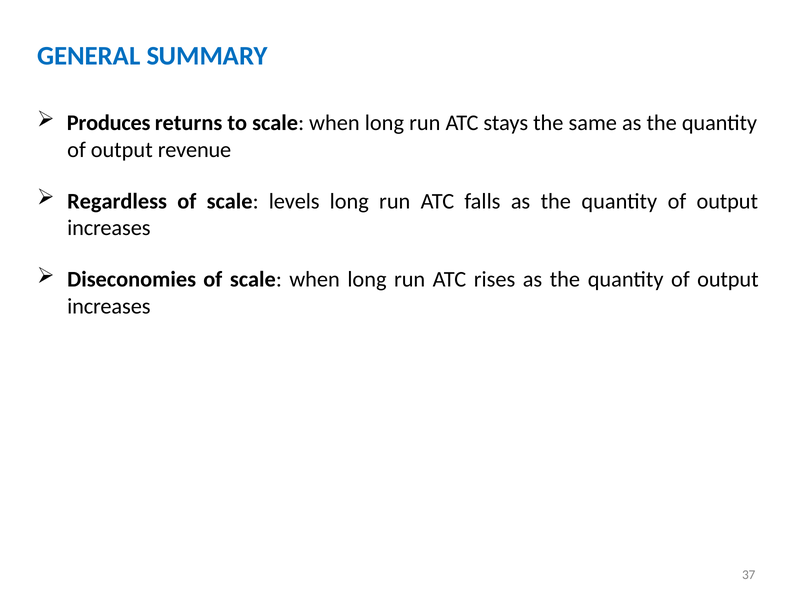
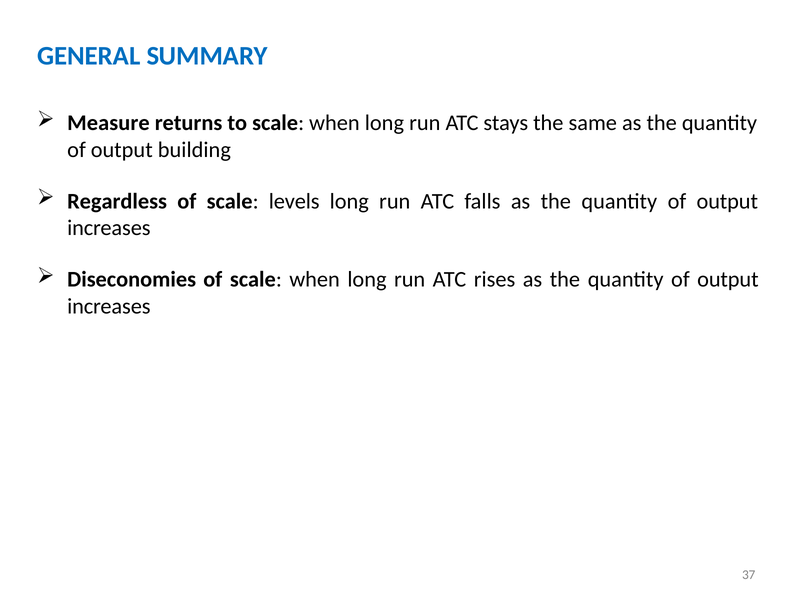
Produces: Produces -> Measure
revenue: revenue -> building
